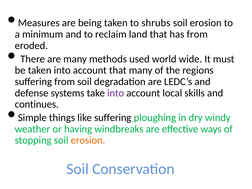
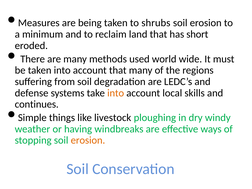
has from: from -> short
into at (116, 93) colour: purple -> orange
like suffering: suffering -> livestock
